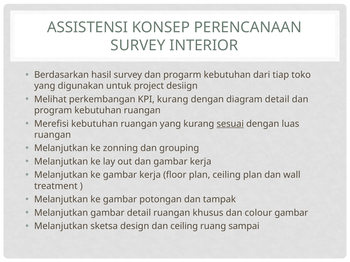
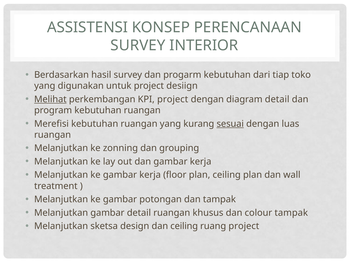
Melihat underline: none -> present
KPI kurang: kurang -> project
colour gambar: gambar -> tampak
ruang sampai: sampai -> project
